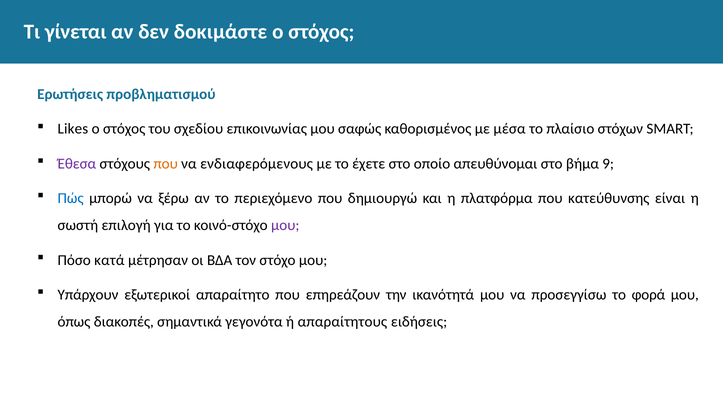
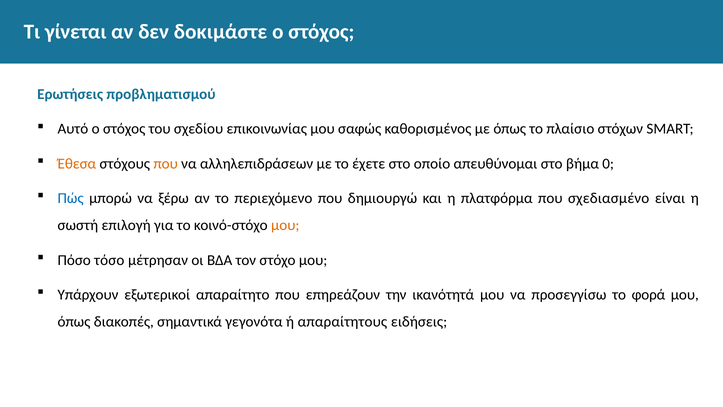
Likes: Likes -> Αυτό
με μέσα: μέσα -> όπως
Έθεσα colour: purple -> orange
ενδιαφερόμενους: ενδιαφερόμενους -> αλληλεπιδράσεων
9: 9 -> 0
κατεύθυνσης: κατεύθυνσης -> σχεδιασμένο
μου at (285, 225) colour: purple -> orange
κατά: κατά -> τόσο
